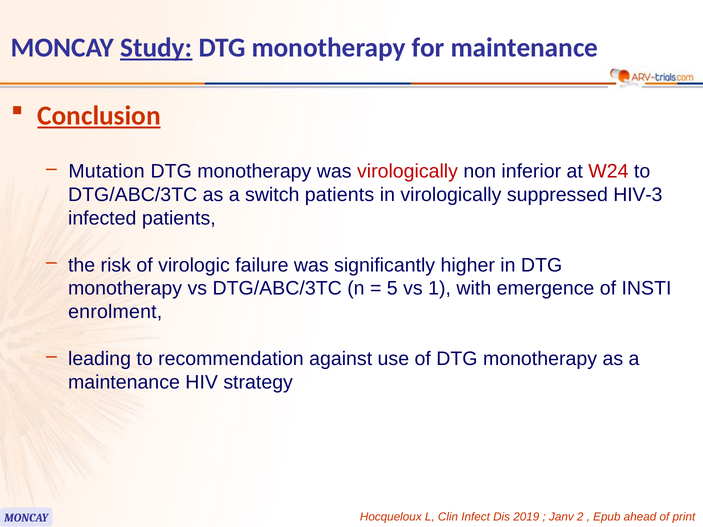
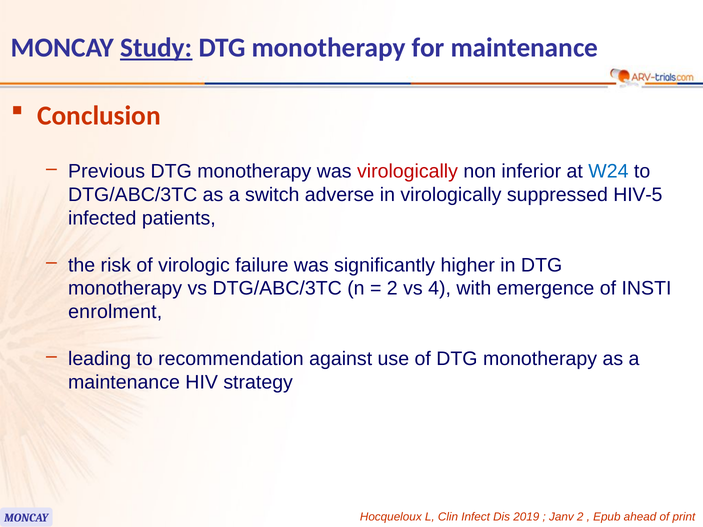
Conclusion underline: present -> none
Mutation: Mutation -> Previous
W24 colour: red -> blue
switch patients: patients -> adverse
HIV-3: HIV-3 -> HIV-5
5 at (392, 289): 5 -> 2
1: 1 -> 4
